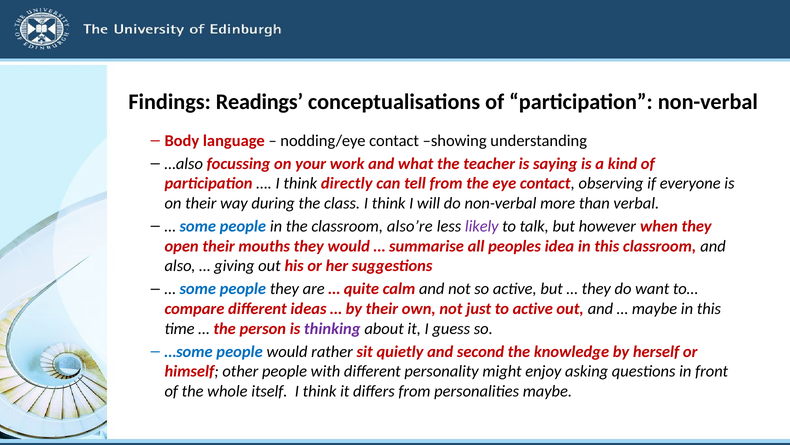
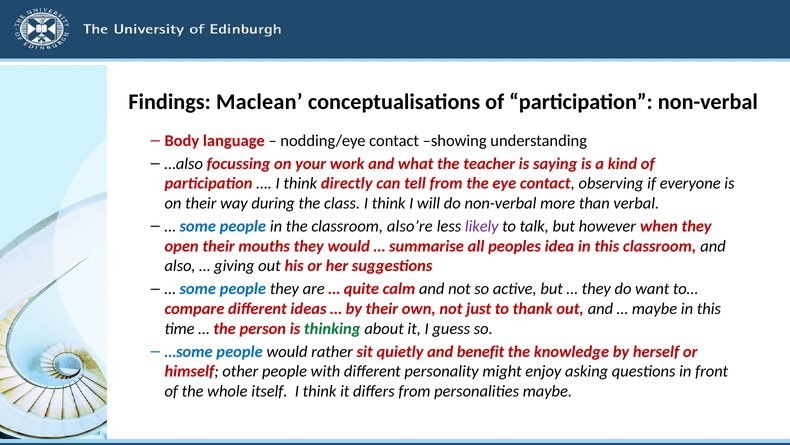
Readings: Readings -> Maclean
to active: active -> thank
thinking colour: purple -> green
second: second -> benefit
